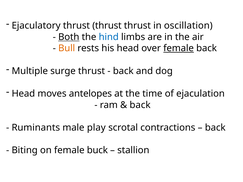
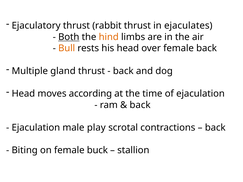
Ejaculatory thrust thrust: thrust -> rabbit
oscillation: oscillation -> ejaculates
hind colour: blue -> orange
female at (179, 48) underline: present -> none
surge: surge -> gland
antelopes: antelopes -> according
Ruminants at (36, 128): Ruminants -> Ejaculation
